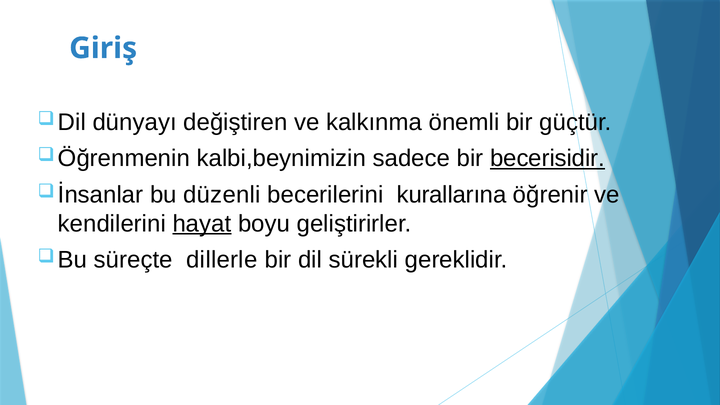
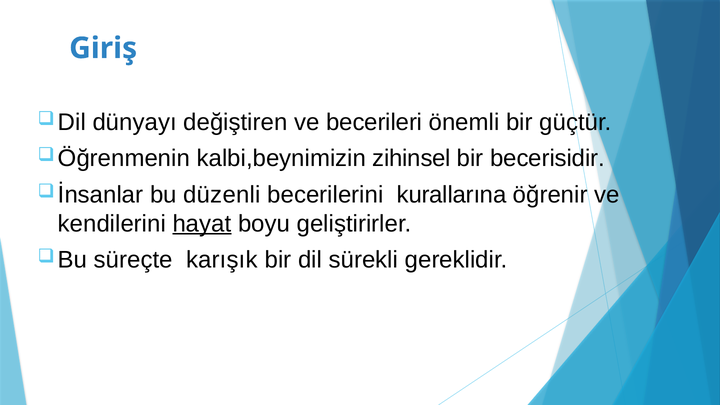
kalkınma: kalkınma -> becerileri
sadece: sadece -> zihinsel
becerisidir underline: present -> none
dillerle: dillerle -> karışık
